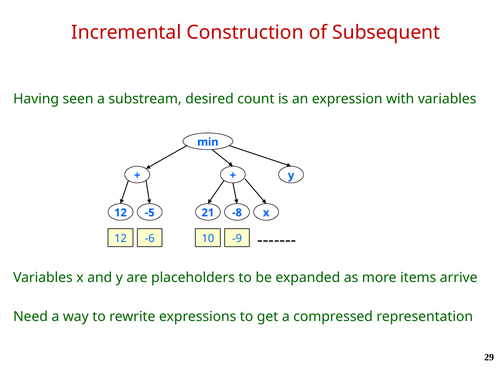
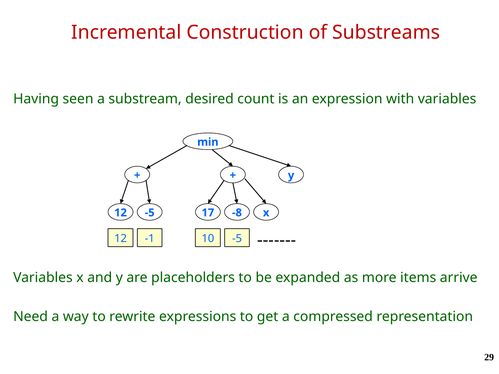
Subsequent: Subsequent -> Substreams
21: 21 -> 17
-6: -6 -> -1
10 -9: -9 -> -5
